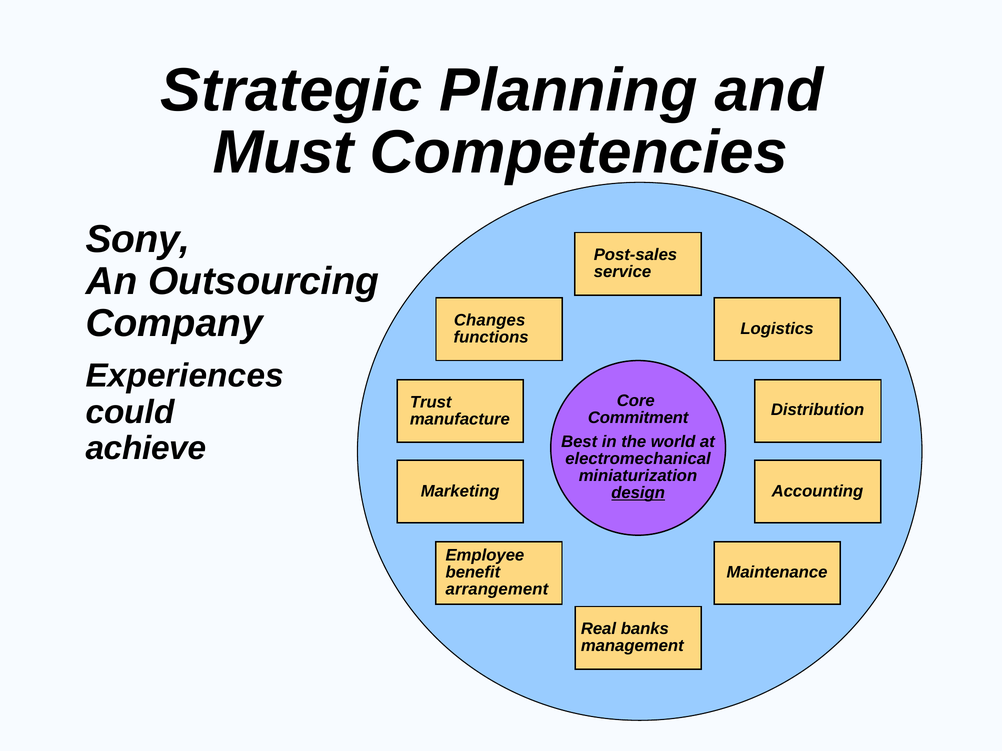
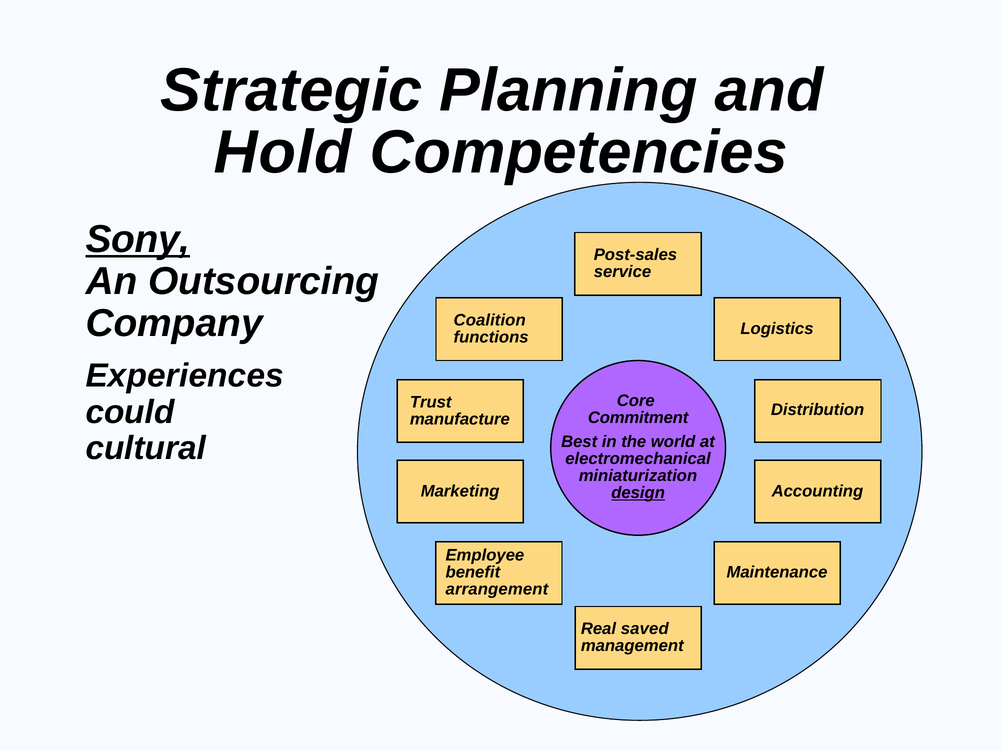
Must: Must -> Hold
Sony underline: none -> present
Changes: Changes -> Coalition
achieve: achieve -> cultural
banks: banks -> saved
